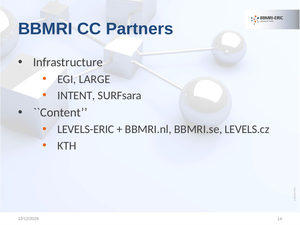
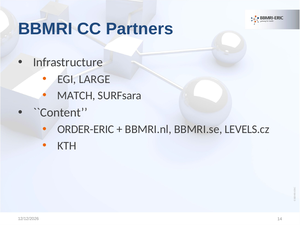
INTENT: INTENT -> MATCH
LEVELS-ERIC: LEVELS-ERIC -> ORDER-ERIC
